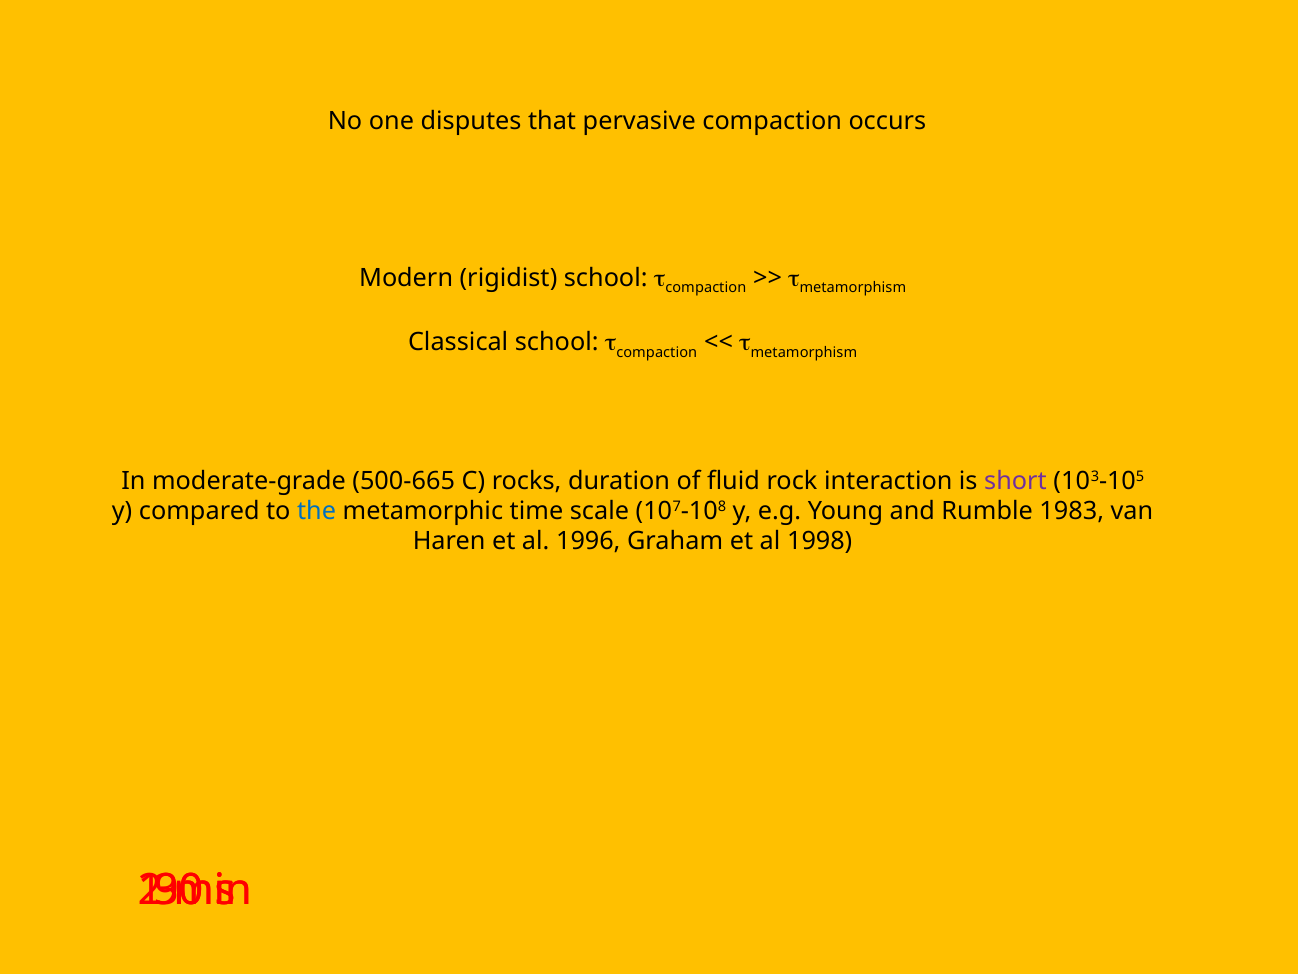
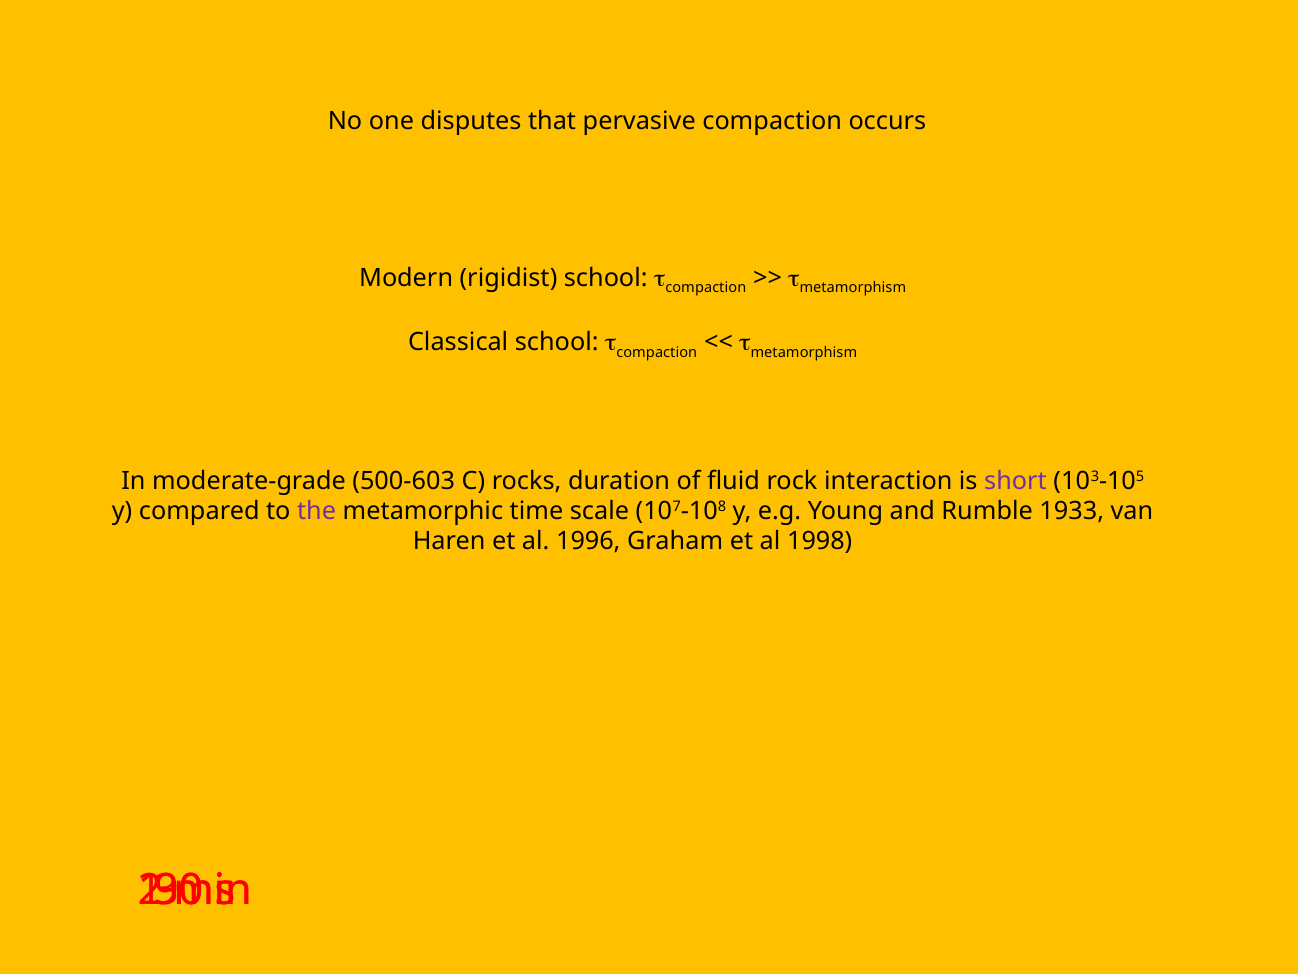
500-665: 500-665 -> 500-603
the colour: blue -> purple
1983: 1983 -> 1933
